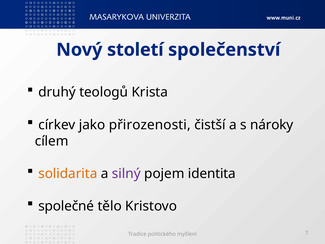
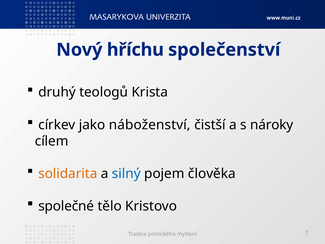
století: století -> hříchu
přirozenosti: přirozenosti -> náboženství
silný colour: purple -> blue
identita: identita -> člověka
